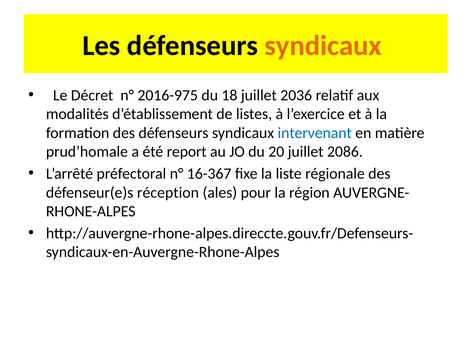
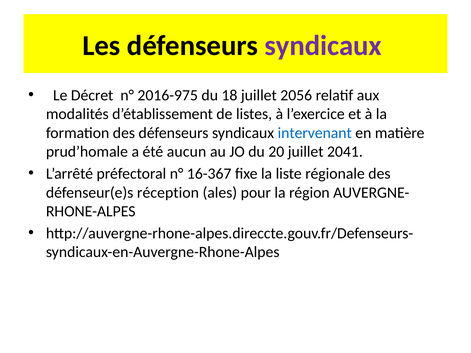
syndicaux at (323, 46) colour: orange -> purple
2036: 2036 -> 2056
report: report -> aucun
2086: 2086 -> 2041
